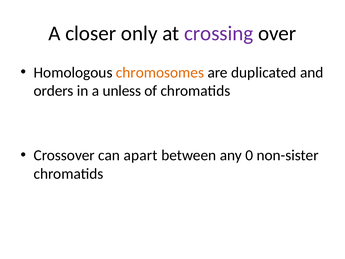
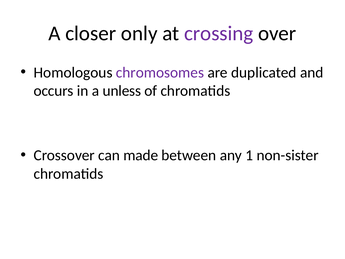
chromosomes colour: orange -> purple
orders: orders -> occurs
apart: apart -> made
0: 0 -> 1
